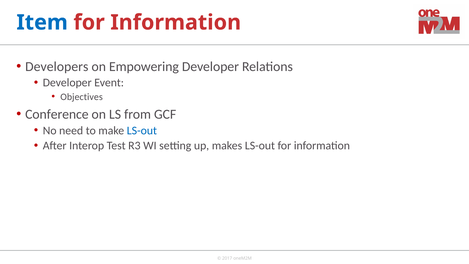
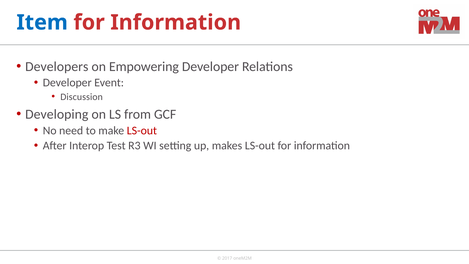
Objectives: Objectives -> Discussion
Conference: Conference -> Developing
LS-out at (142, 130) colour: blue -> red
